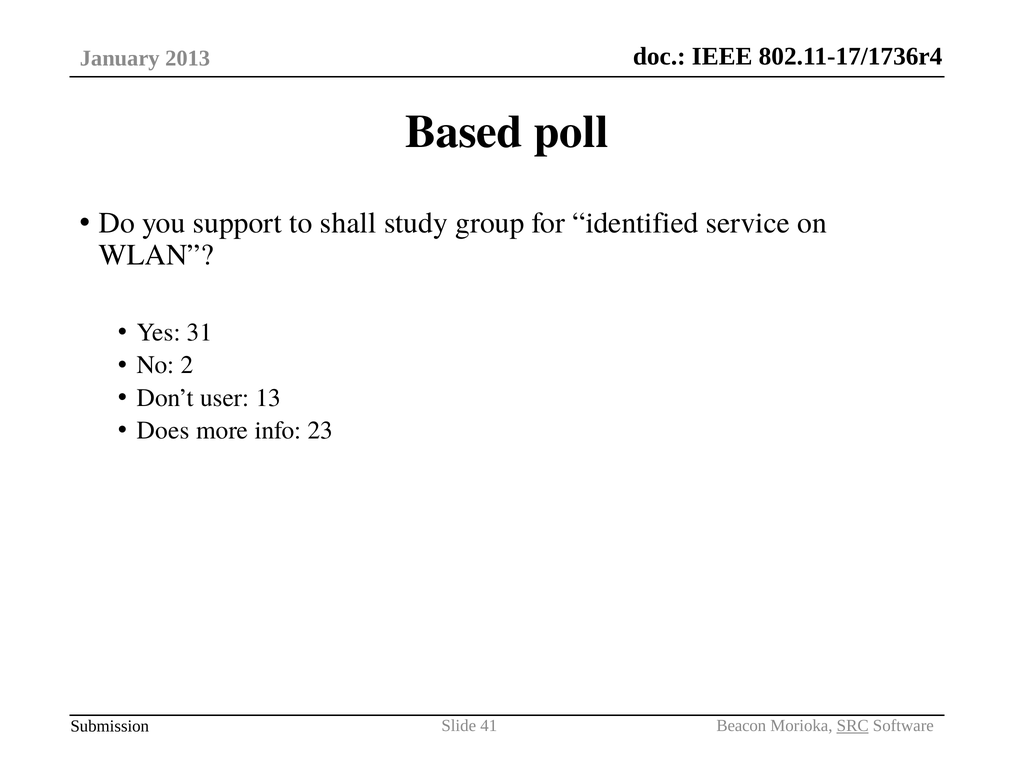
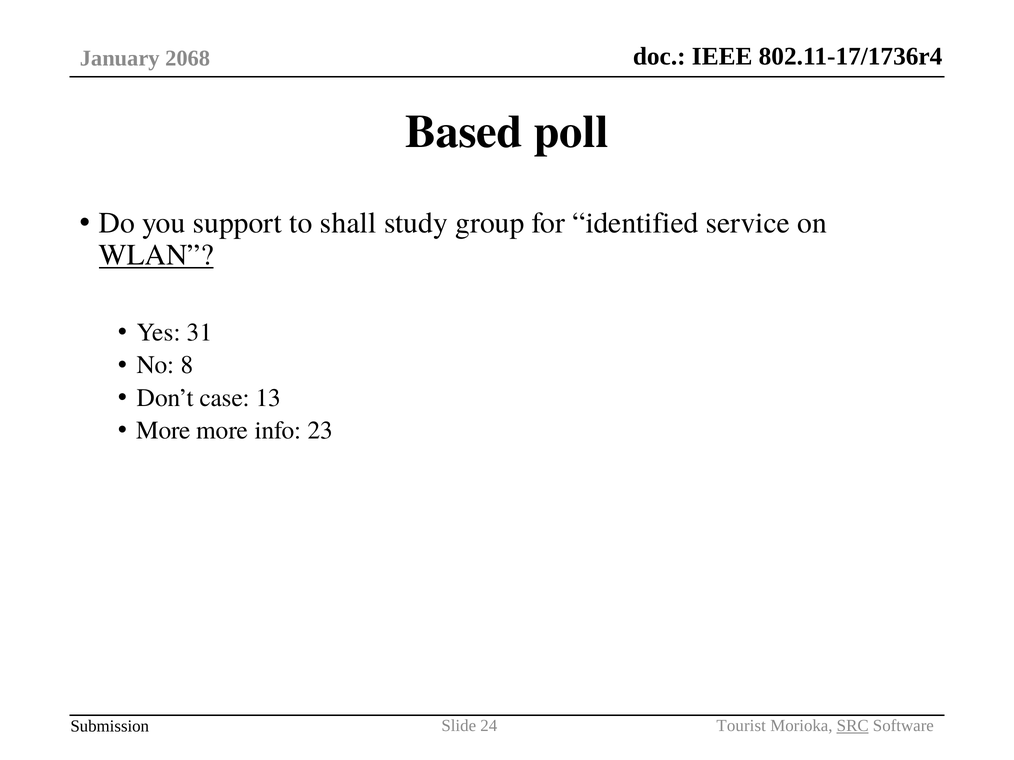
2013: 2013 -> 2068
WLAN underline: none -> present
2: 2 -> 8
user: user -> case
Does at (163, 431): Does -> More
Beacon: Beacon -> Tourist
41: 41 -> 24
